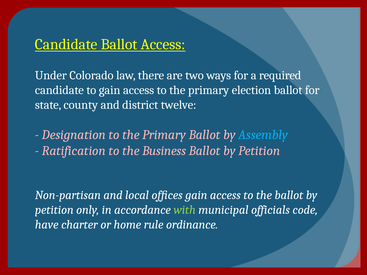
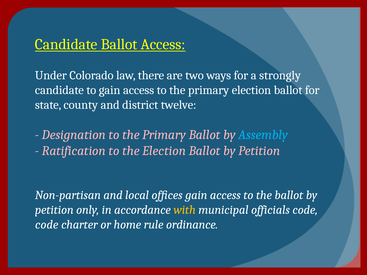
required: required -> strongly
the Business: Business -> Election
with colour: light green -> yellow
have at (47, 225): have -> code
